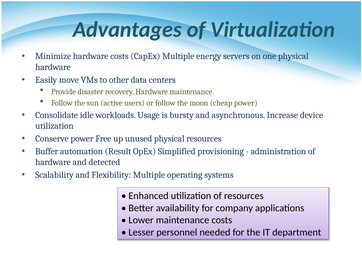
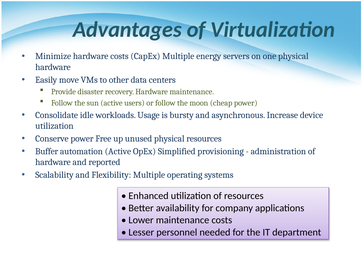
automation Result: Result -> Active
detected: detected -> reported
